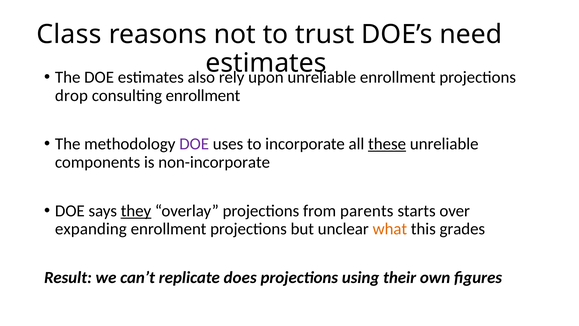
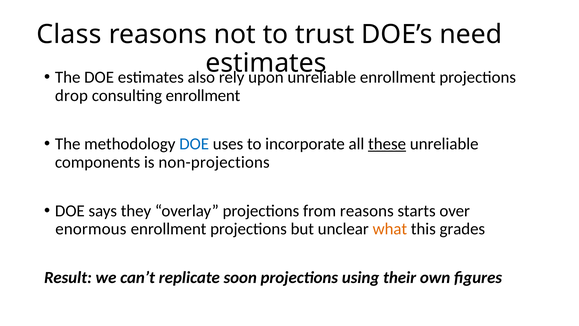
DOE at (194, 144) colour: purple -> blue
non-incorporate: non-incorporate -> non-projections
they underline: present -> none
from parents: parents -> reasons
expanding: expanding -> enormous
does: does -> soon
